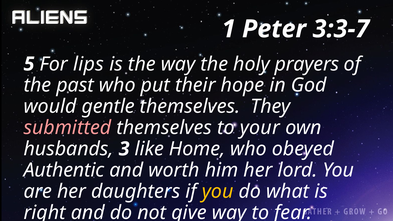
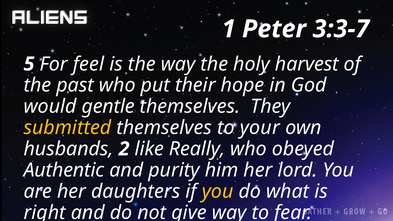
lips: lips -> feel
prayers: prayers -> harvest
submitted colour: pink -> yellow
3: 3 -> 2
Home: Home -> Really
worth: worth -> purity
